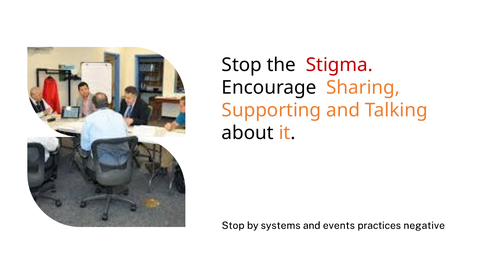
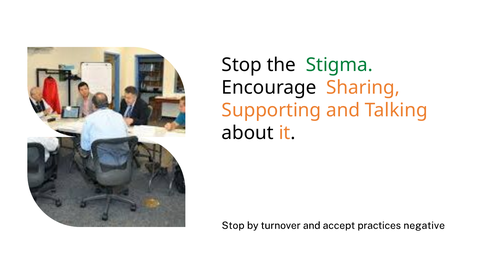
Stigma colour: red -> green
systems: systems -> turnover
events: events -> accept
